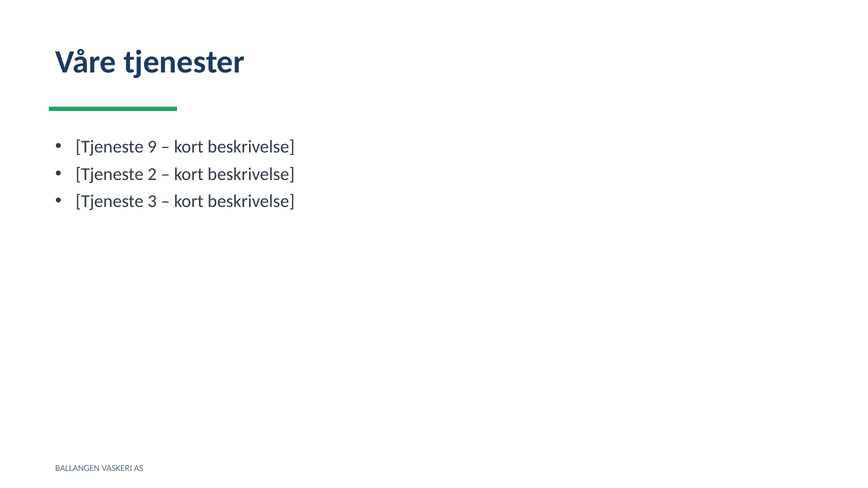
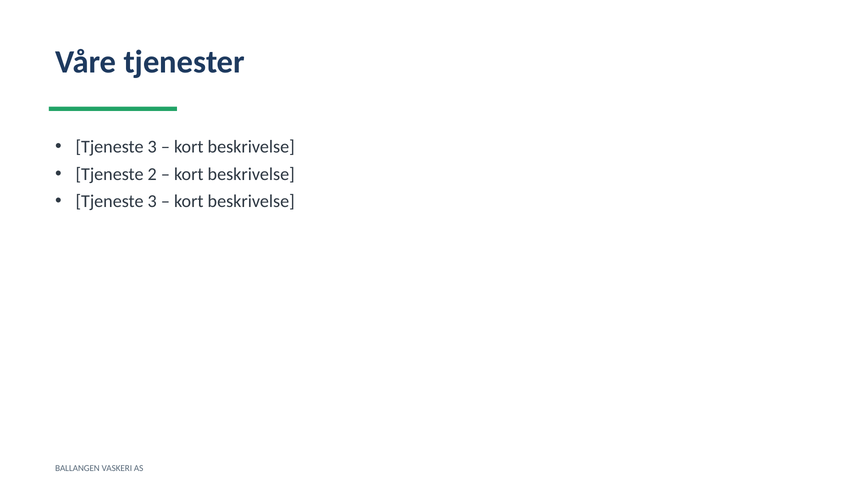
9 at (152, 147): 9 -> 3
